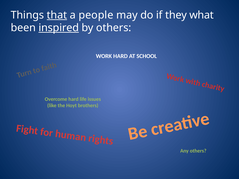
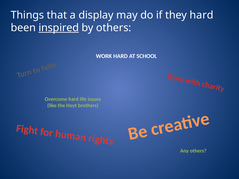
that underline: present -> none
people: people -> display
they what: what -> hard
